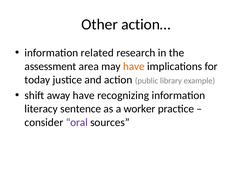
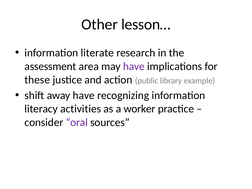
action…: action… -> lesson…
related: related -> literate
have at (134, 66) colour: orange -> purple
today: today -> these
sentence: sentence -> activities
